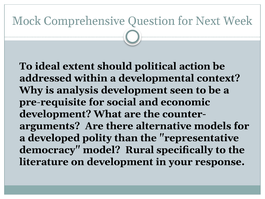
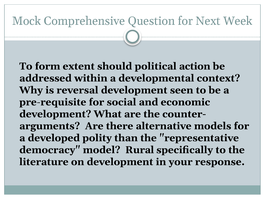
ideal: ideal -> form
analysis: analysis -> reversal
